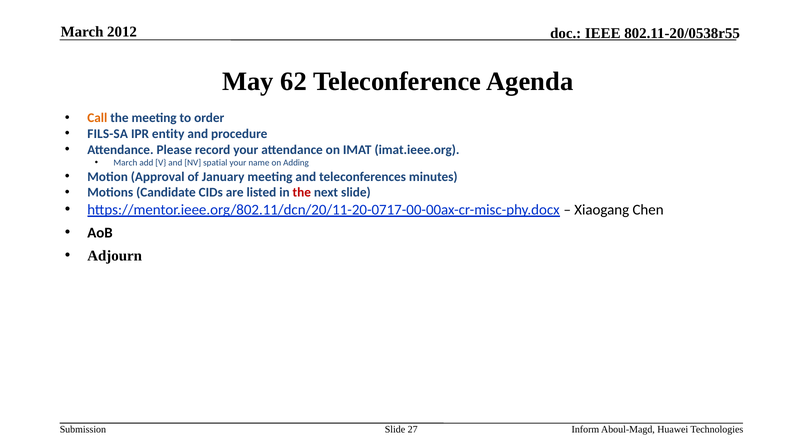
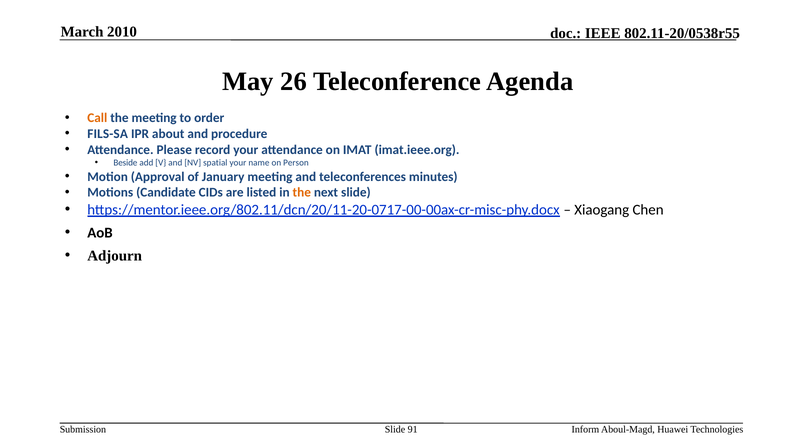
2012: 2012 -> 2010
62: 62 -> 26
entity: entity -> about
March at (125, 163): March -> Beside
Adding: Adding -> Person
the at (302, 192) colour: red -> orange
27: 27 -> 91
